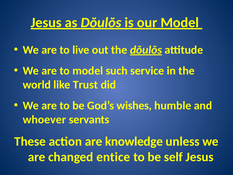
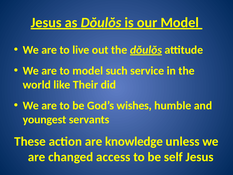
Trust: Trust -> Their
whoever: whoever -> youngest
entice: entice -> access
